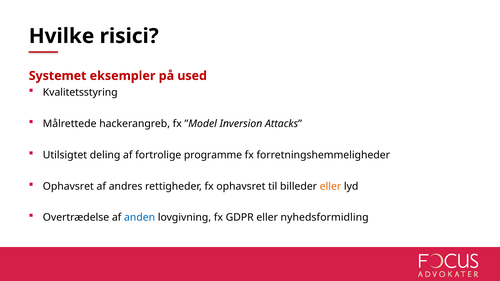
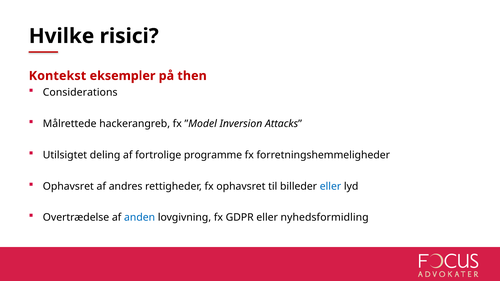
Systemet: Systemet -> Kontekst
used: used -> then
Kvalitetsstyring: Kvalitetsstyring -> Considerations
eller at (330, 186) colour: orange -> blue
